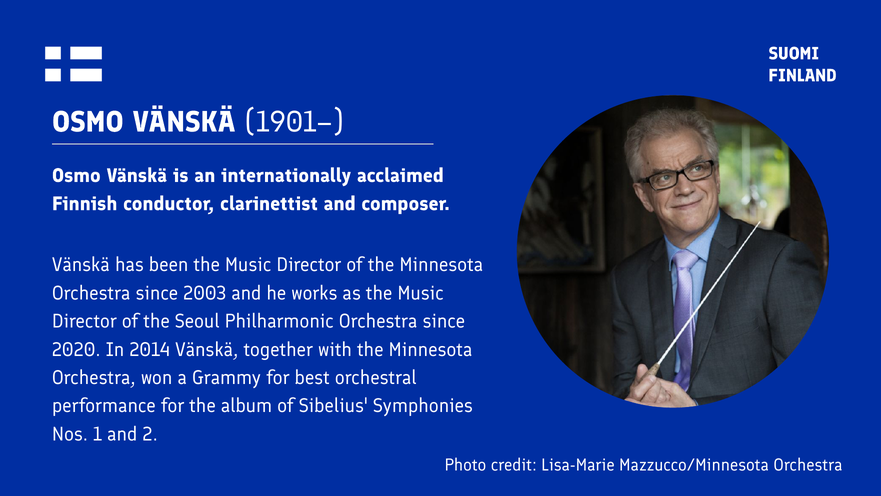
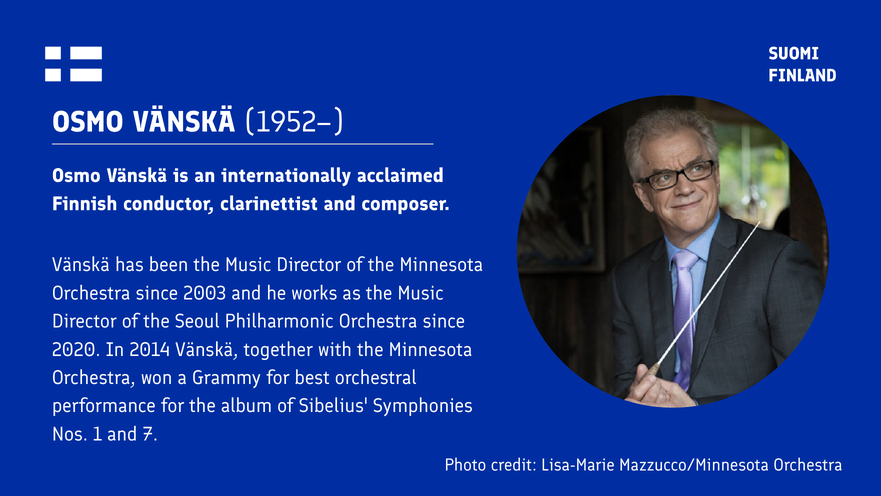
1901–: 1901– -> 1952–
2: 2 -> 7
